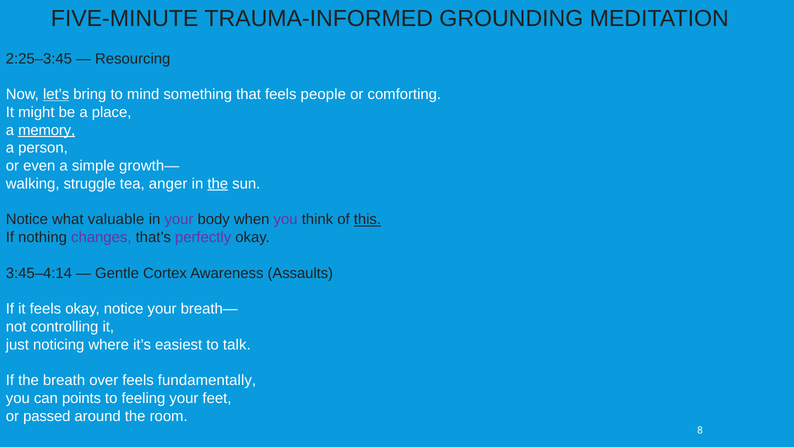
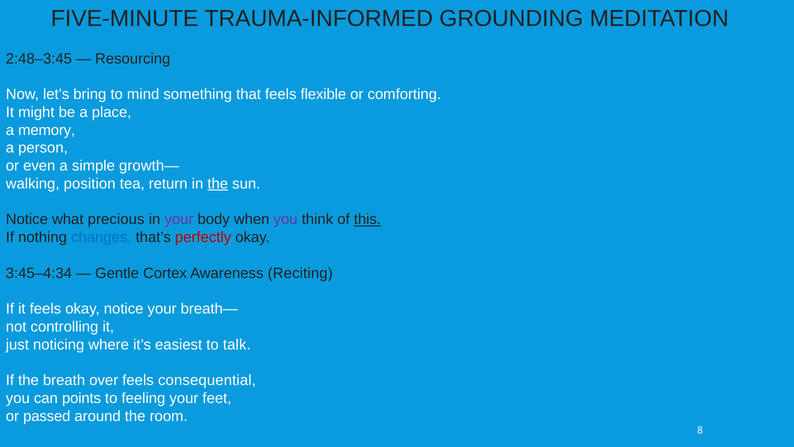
2:25–3:45: 2:25–3:45 -> 2:48–3:45
let’s underline: present -> none
people: people -> flexible
memory underline: present -> none
struggle: struggle -> position
anger: anger -> return
valuable: valuable -> precious
changes colour: purple -> blue
perfectly colour: purple -> red
3:45–4:14: 3:45–4:14 -> 3:45–4:34
Assaults: Assaults -> Reciting
fundamentally: fundamentally -> consequential
